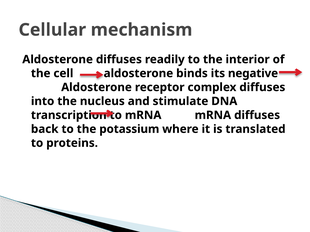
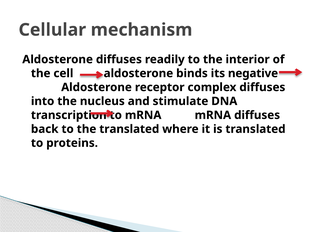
the potassium: potassium -> translated
